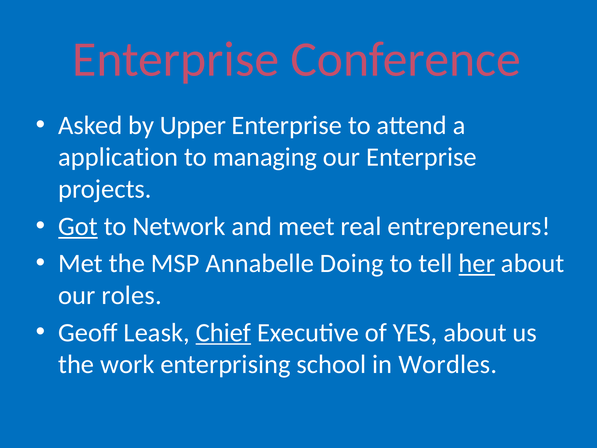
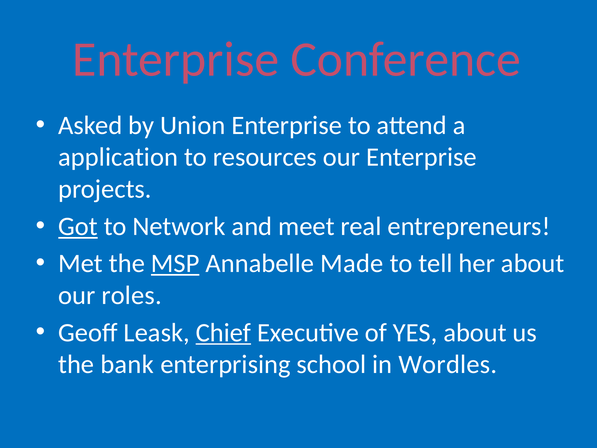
Upper: Upper -> Union
managing: managing -> resources
MSP underline: none -> present
Doing: Doing -> Made
her underline: present -> none
work: work -> bank
